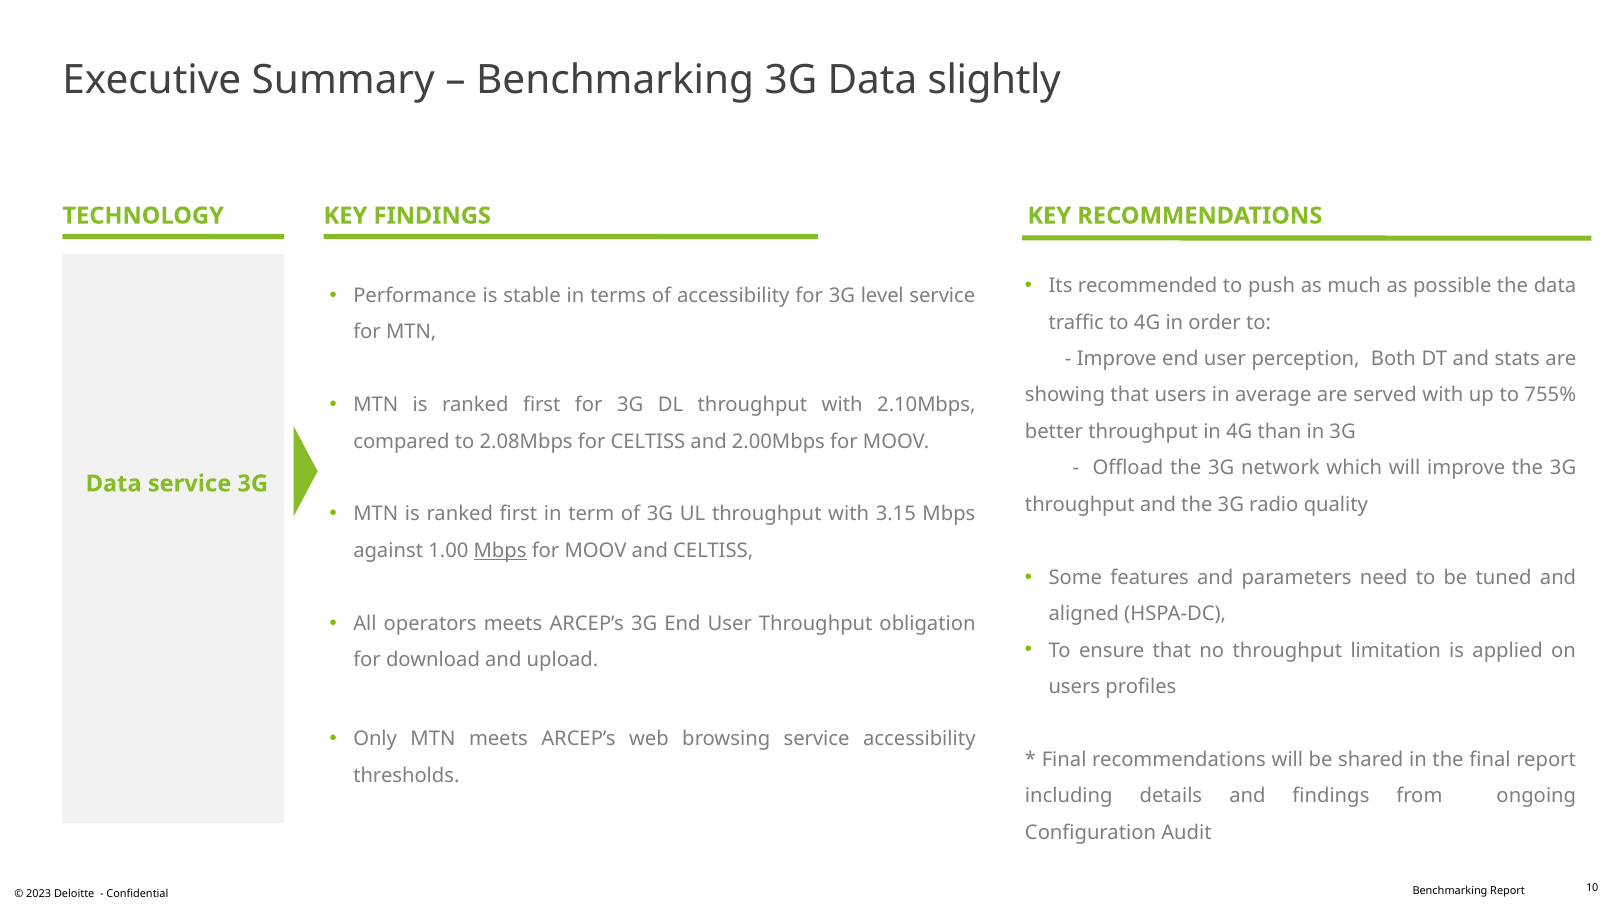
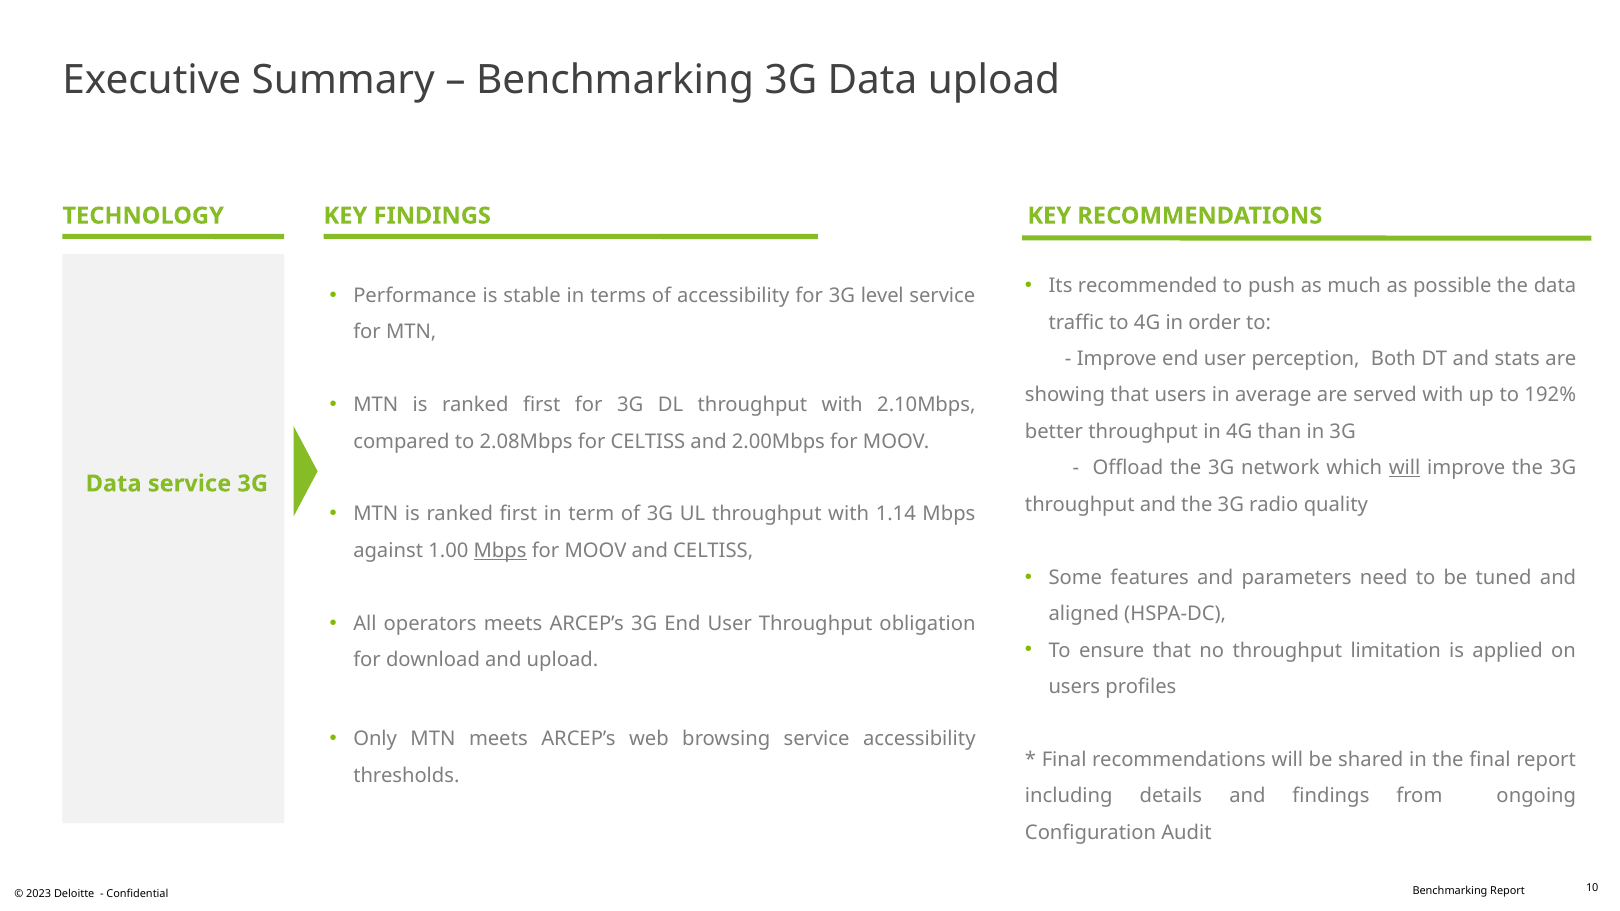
Data slightly: slightly -> upload
755%: 755% -> 192%
will at (1405, 468) underline: none -> present
3.15: 3.15 -> 1.14
